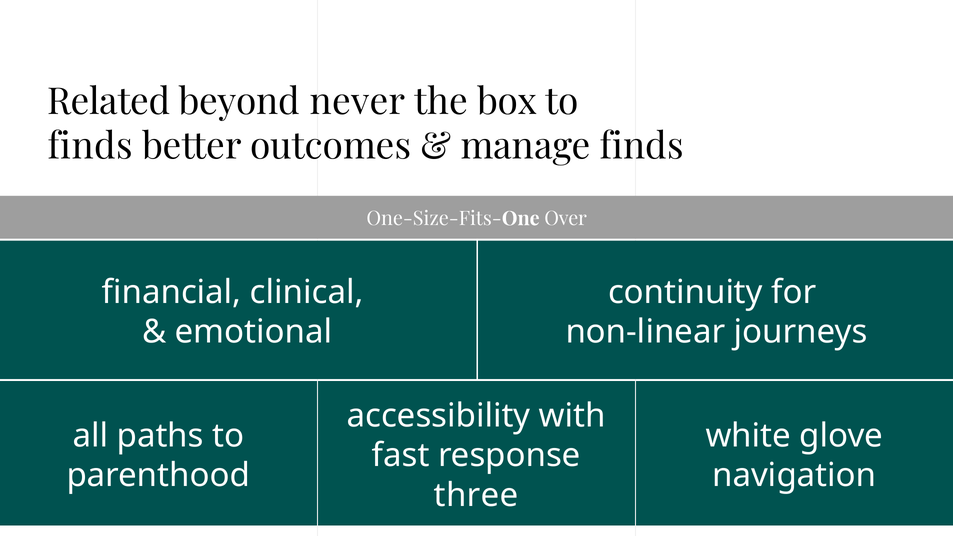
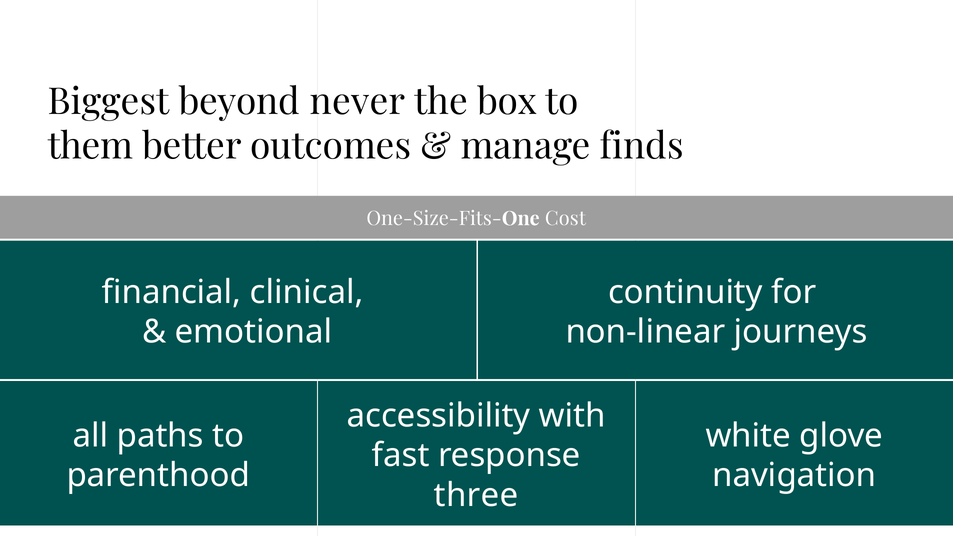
Related: Related -> Biggest
finds at (90, 147): finds -> them
Over: Over -> Cost
